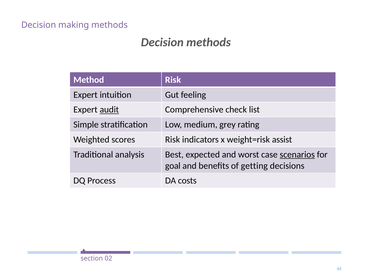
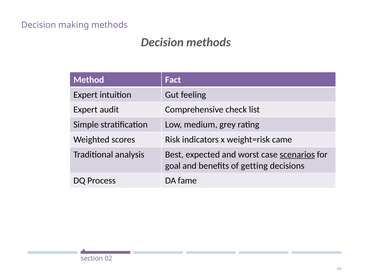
Method Risk: Risk -> Fact
audit underline: present -> none
assist: assist -> came
costs: costs -> fame
